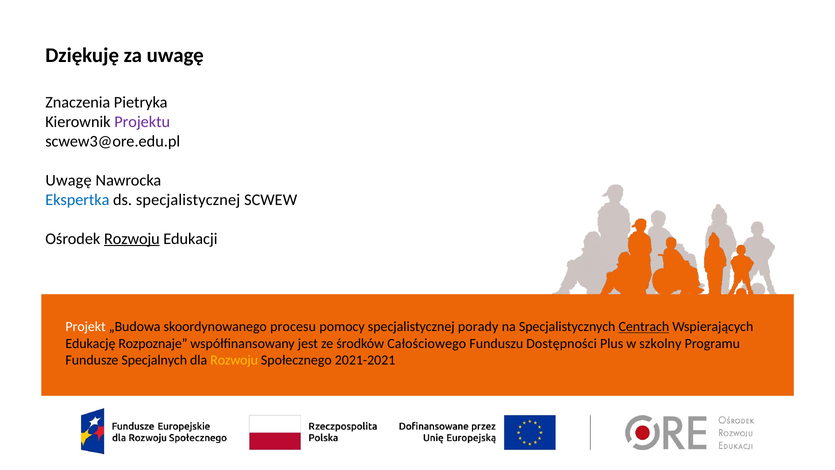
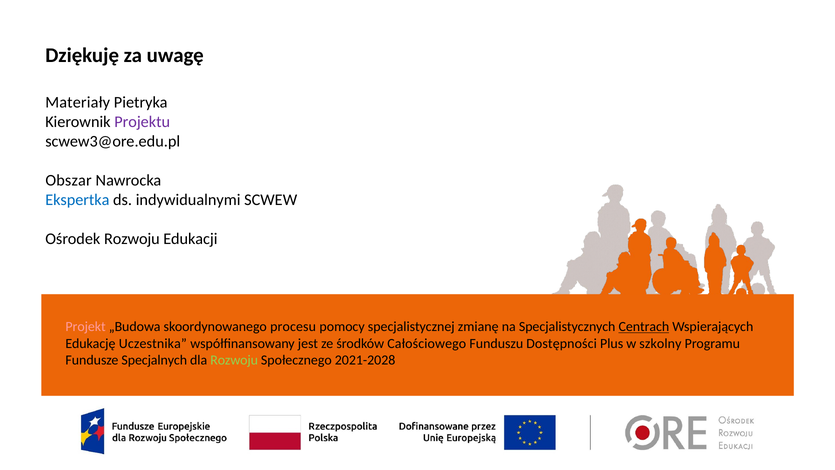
Znaczenia: Znaczenia -> Materiały
Uwagę at (69, 180): Uwagę -> Obszar
ds specjalistycznej: specjalistycznej -> indywidualnymi
Rozwoju at (132, 239) underline: present -> none
Projekt colour: white -> pink
porady: porady -> zmianę
Rozpoznaje: Rozpoznaje -> Uczestnika
Rozwoju at (234, 360) colour: yellow -> light green
2021-2021: 2021-2021 -> 2021-2028
